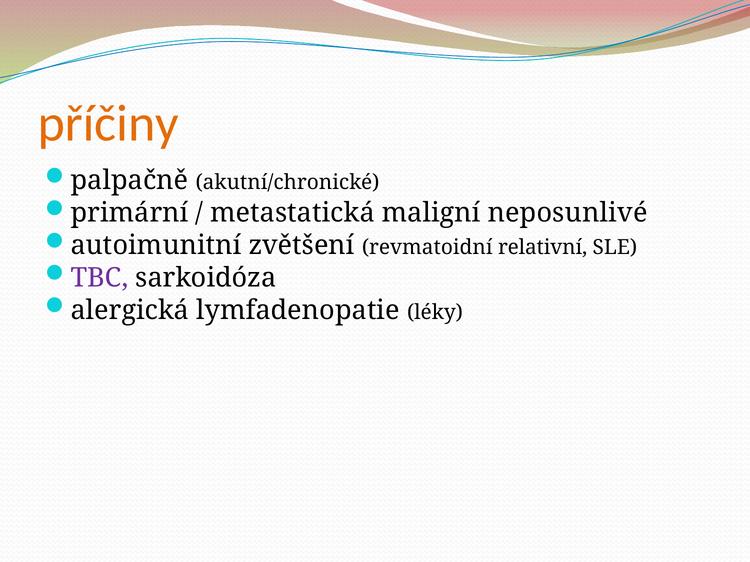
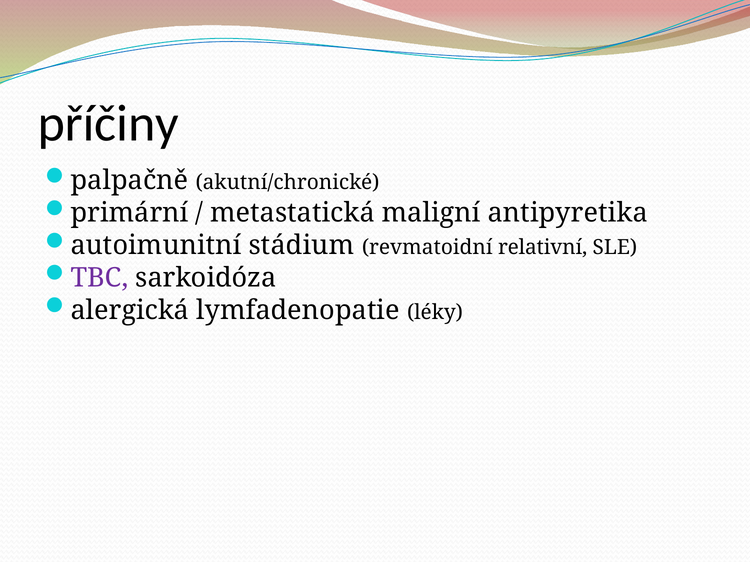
příčiny colour: orange -> black
neposunlivé: neposunlivé -> antipyretika
zvětšení: zvětšení -> stádium
